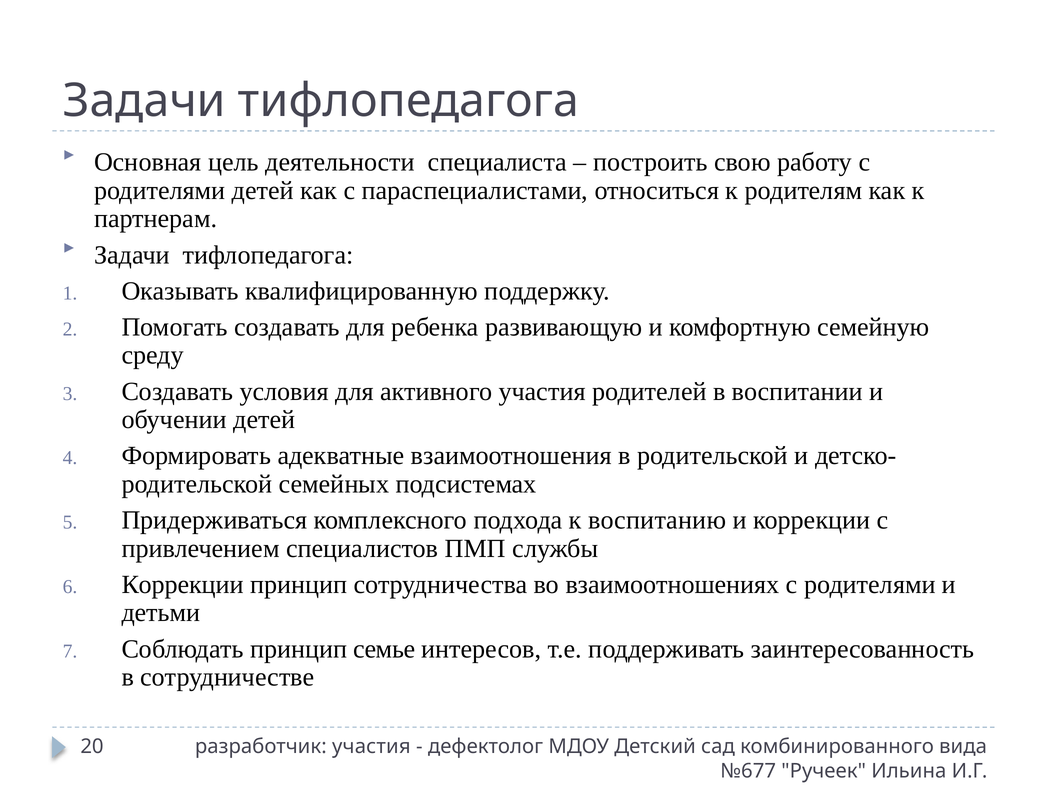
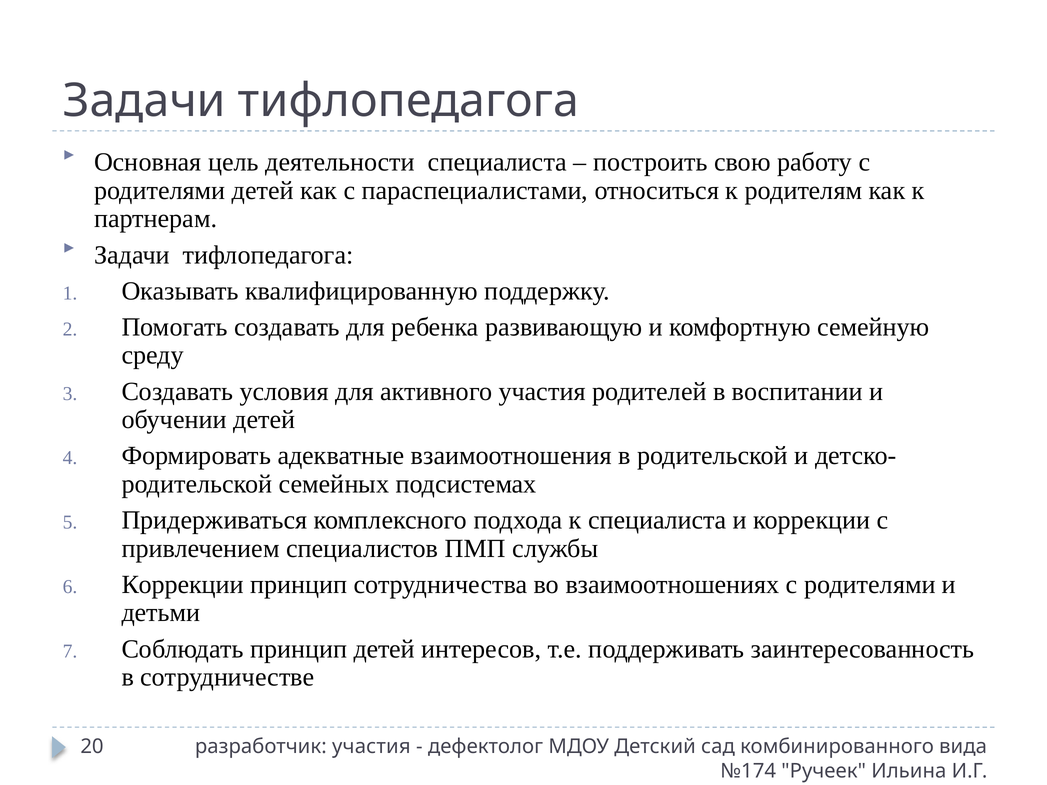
к воспитанию: воспитанию -> специалиста
принцип семье: семье -> детей
№677: №677 -> №174
